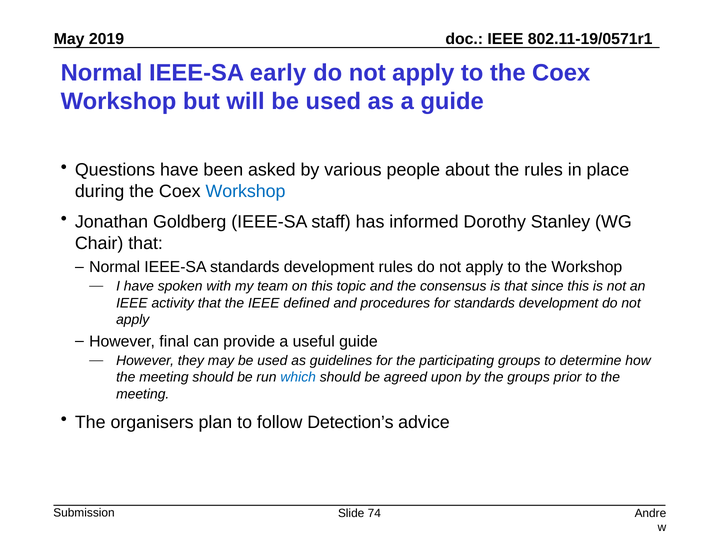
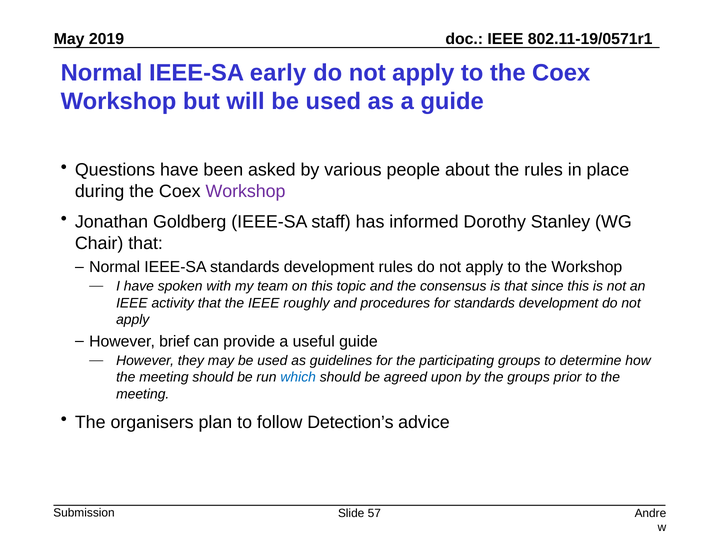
Workshop at (245, 191) colour: blue -> purple
defined: defined -> roughly
final: final -> brief
74: 74 -> 57
